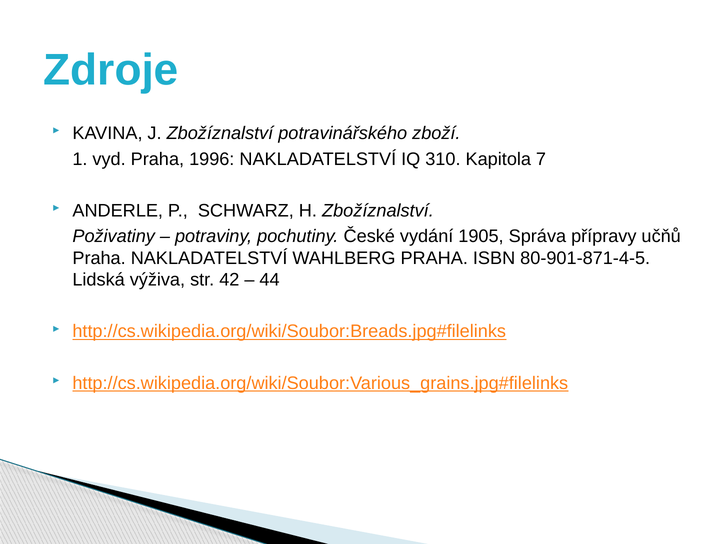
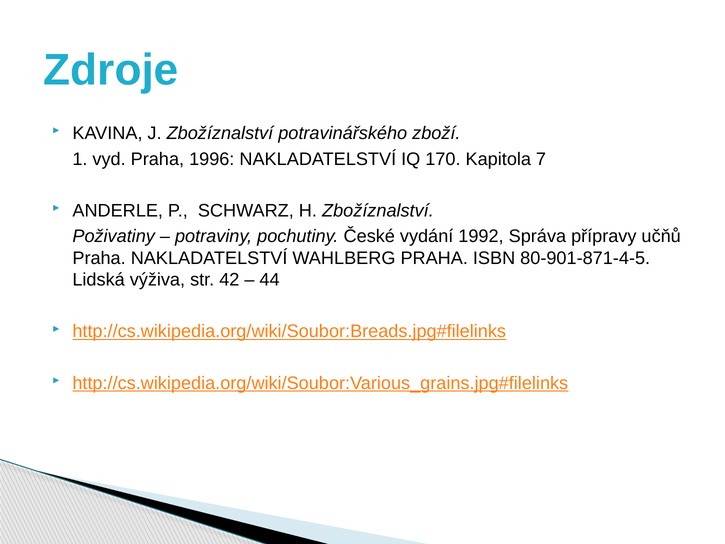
310: 310 -> 170
1905: 1905 -> 1992
